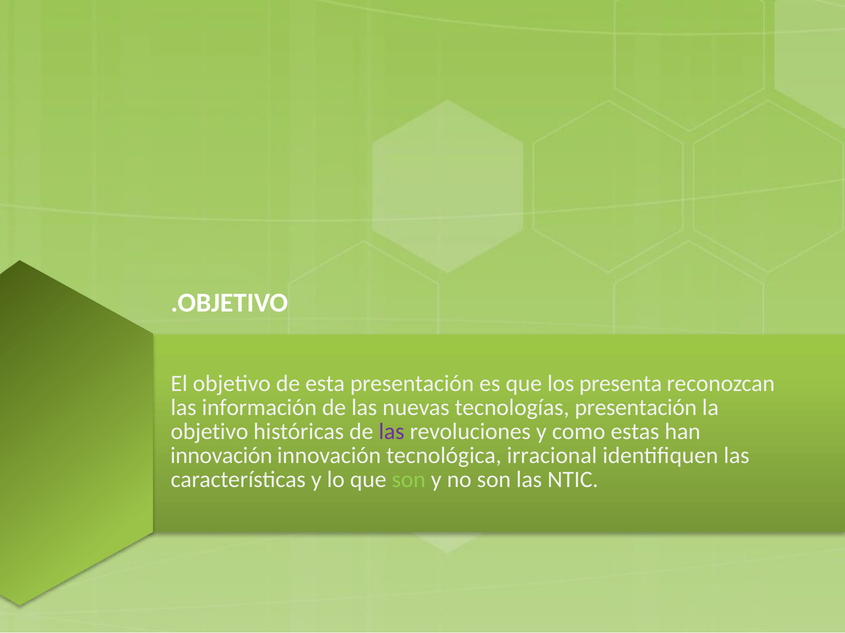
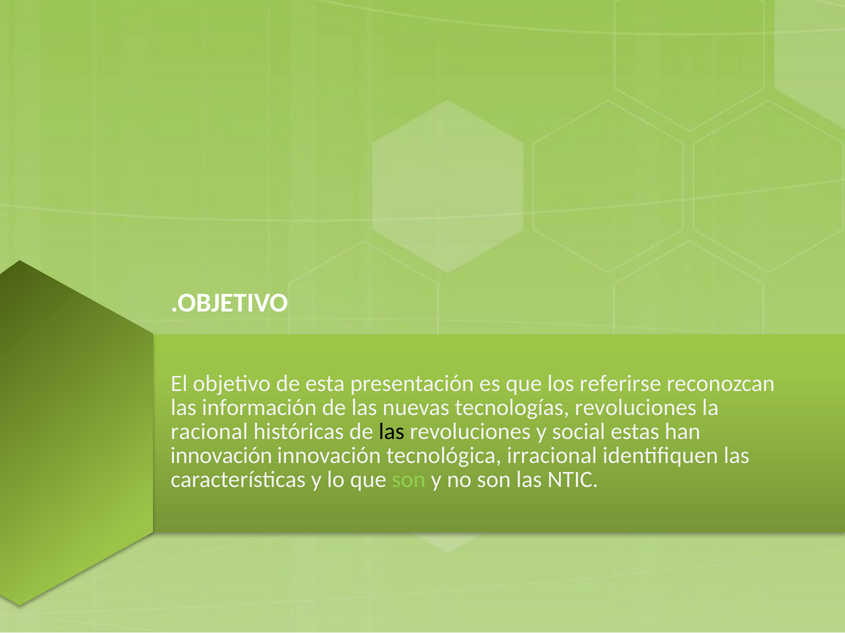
presenta: presenta -> referirse
tecnologías presentación: presentación -> revoluciones
objetivo at (210, 432): objetivo -> racional
las at (392, 432) colour: purple -> black
como: como -> social
